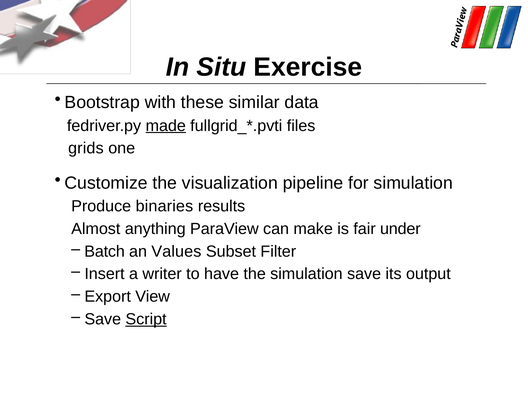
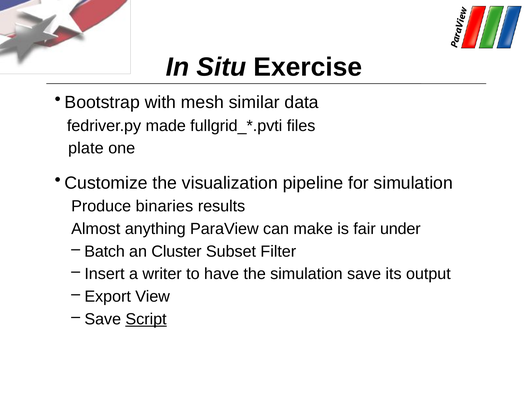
these: these -> mesh
made underline: present -> none
grids: grids -> plate
Values: Values -> Cluster
